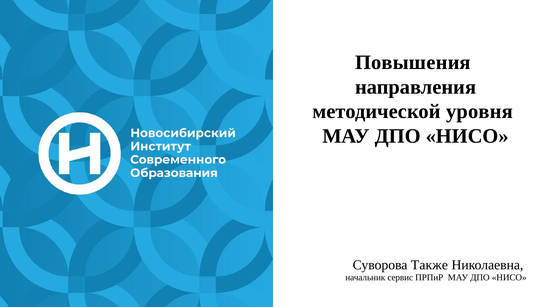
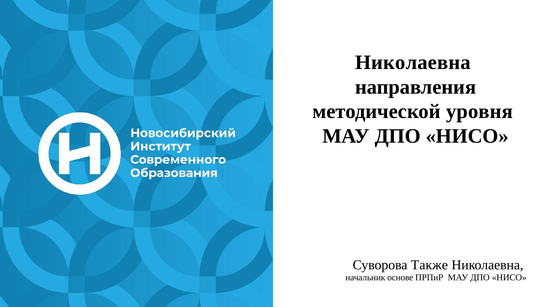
Повышения at (413, 62): Повышения -> Николаевна
сервис: сервис -> основе
